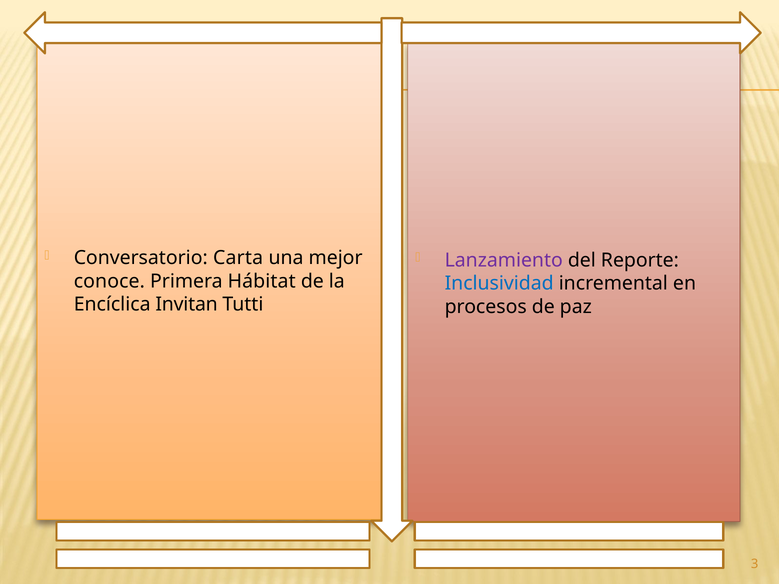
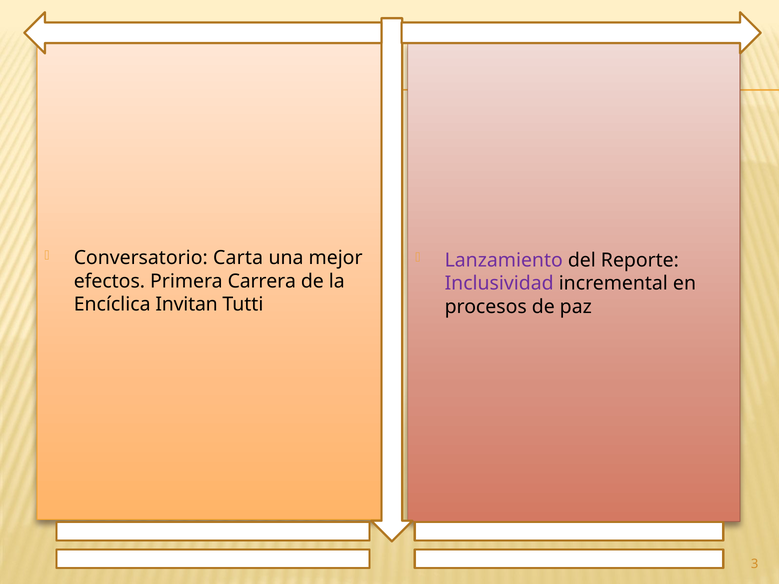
conoce: conoce -> efectos
Hábitat: Hábitat -> Carrera
Inclusividad colour: blue -> purple
